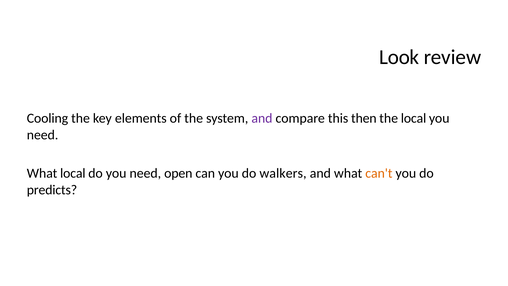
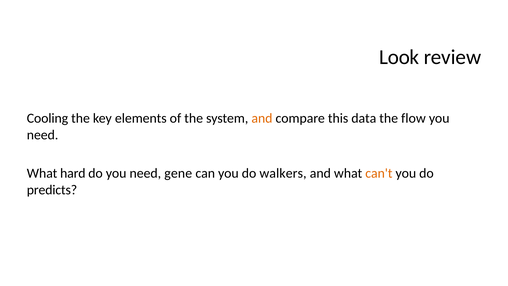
and at (262, 118) colour: purple -> orange
then: then -> data
the local: local -> flow
What local: local -> hard
open: open -> gene
